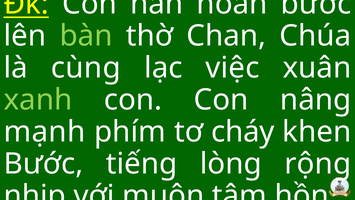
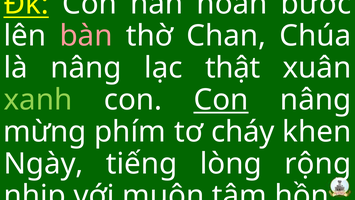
bàn colour: light green -> pink
là cùng: cùng -> nâng
việc: việc -> thật
Con at (221, 100) underline: none -> present
mạnh: mạnh -> mừng
Bước at (43, 164): Bước -> Ngày
